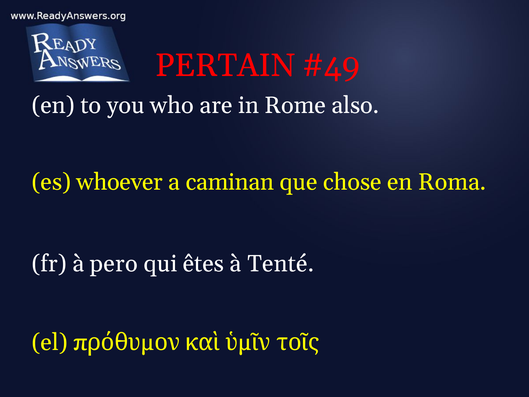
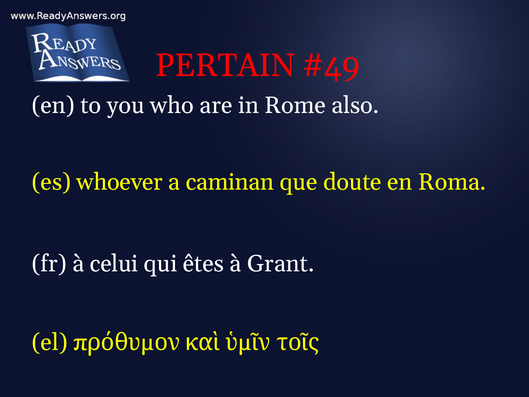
chose: chose -> doute
pero: pero -> celui
Tenté: Tenté -> Grant
